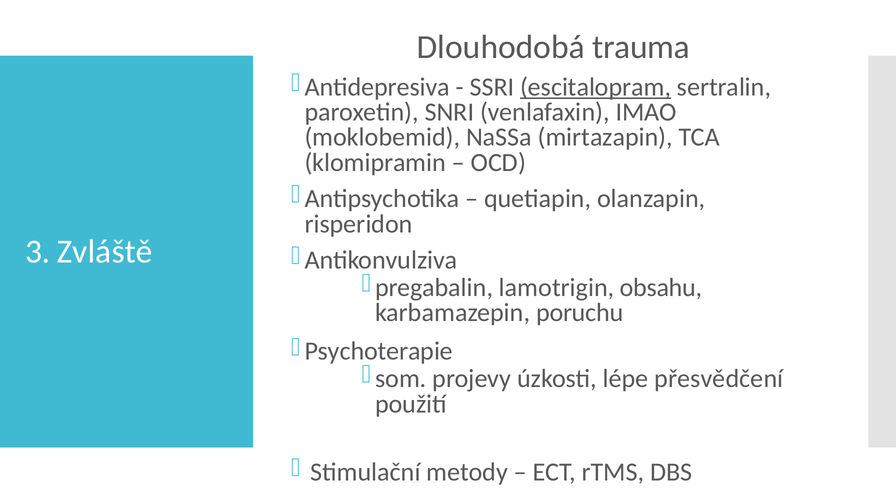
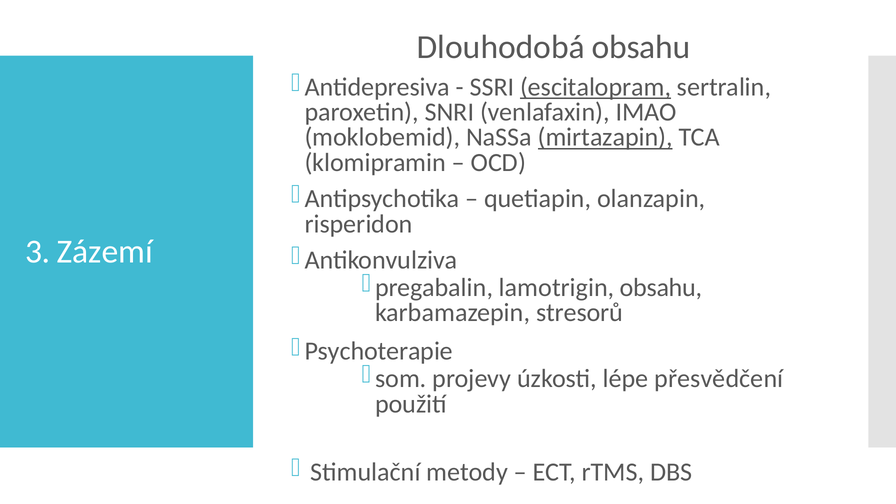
Dlouhodobá trauma: trauma -> obsahu
mirtazapin underline: none -> present
Zvláště: Zvláště -> Zázemí
poruchu: poruchu -> stresorů
